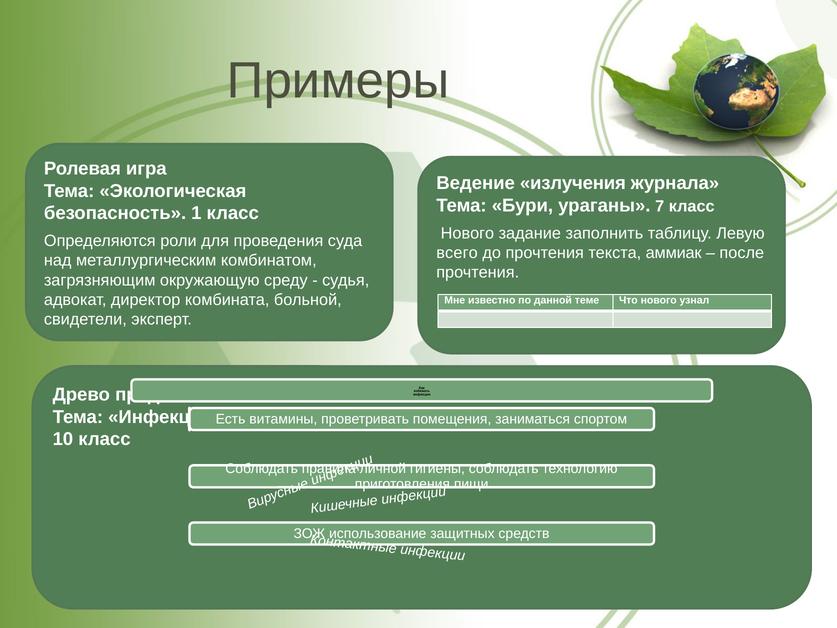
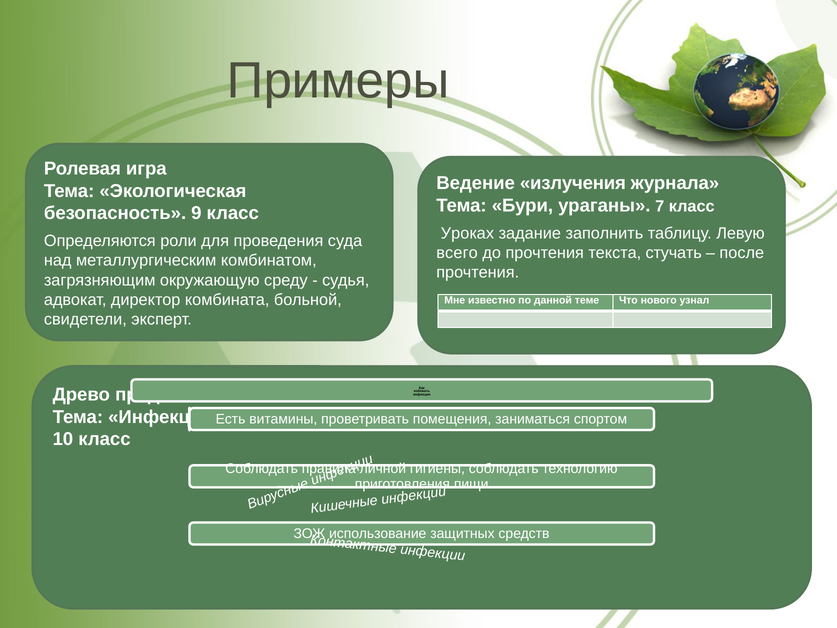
1: 1 -> 9
Нового at (467, 233): Нового -> Уроках
аммиак: аммиак -> стучать
